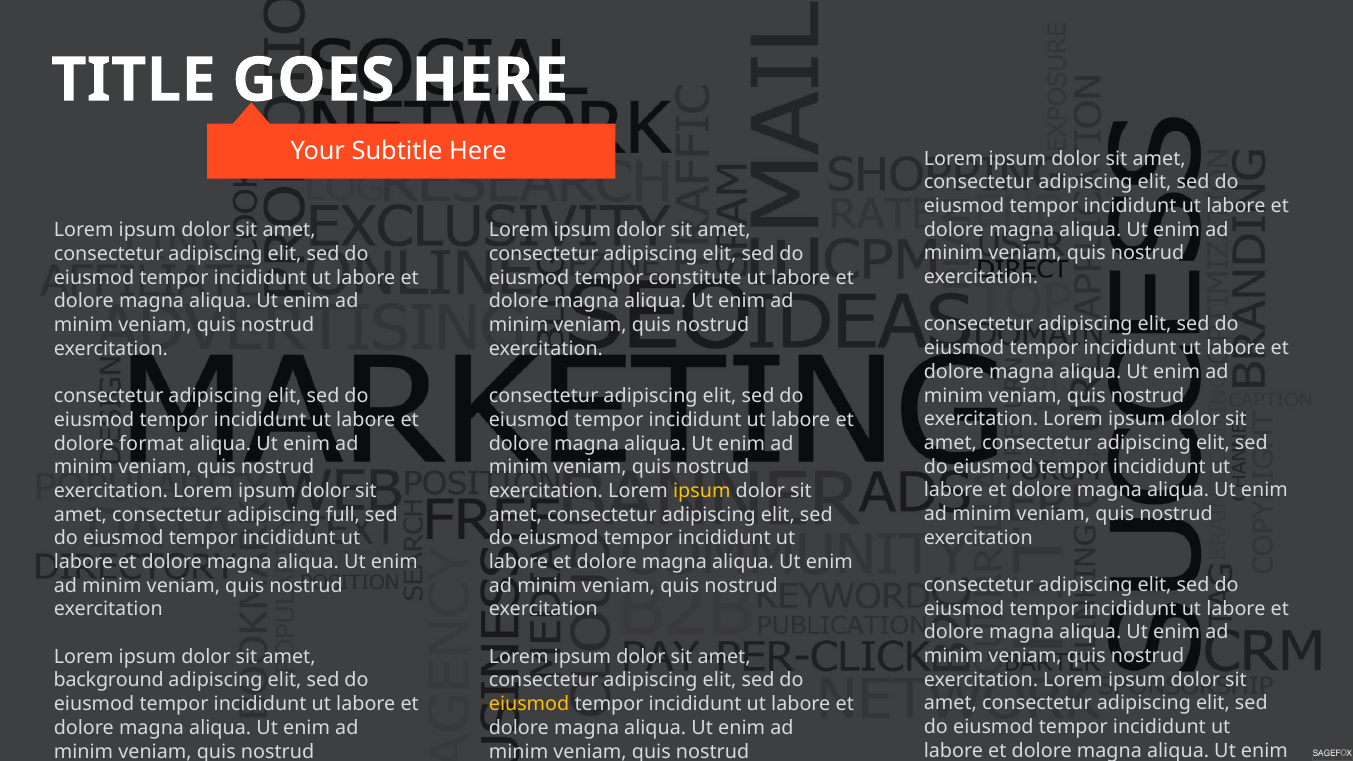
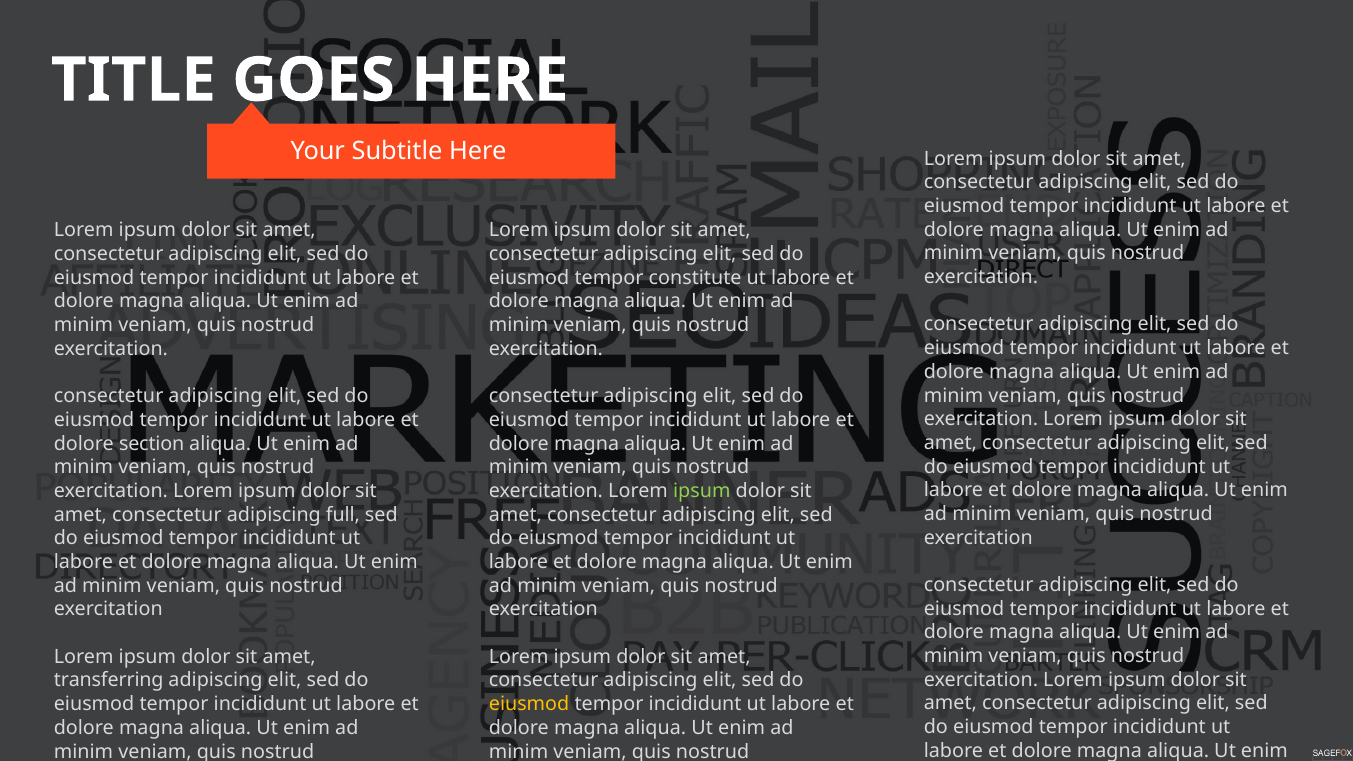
format: format -> section
ipsum at (702, 491) colour: yellow -> light green
background: background -> transferring
